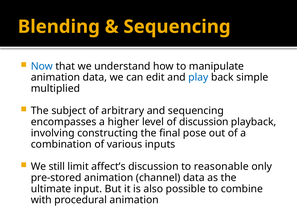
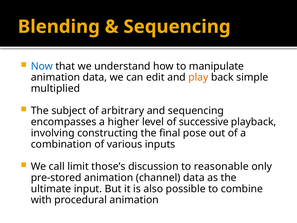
play colour: blue -> orange
of discussion: discussion -> successive
still: still -> call
affect’s: affect’s -> those’s
